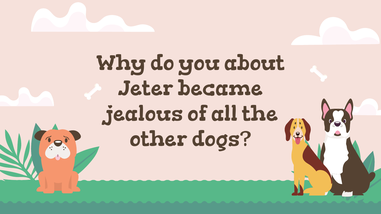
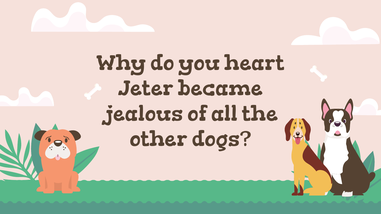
about: about -> heart
